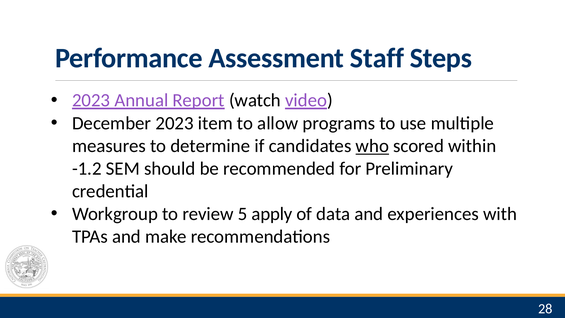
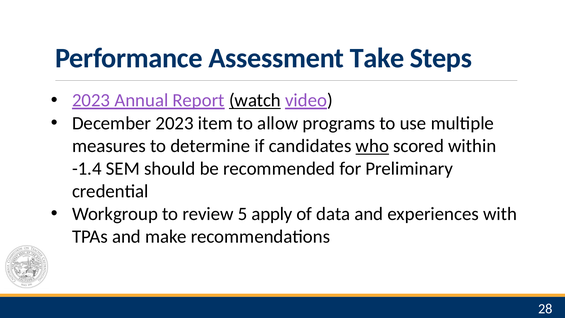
Staff: Staff -> Take
watch underline: none -> present
-1.2: -1.2 -> -1.4
